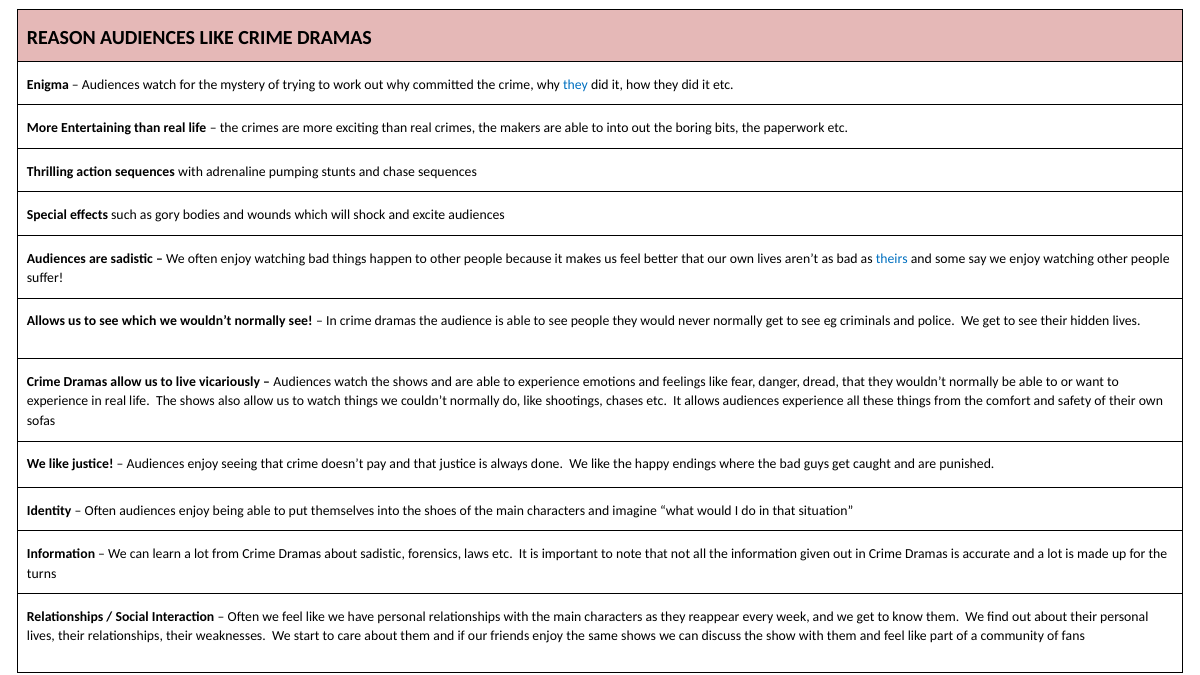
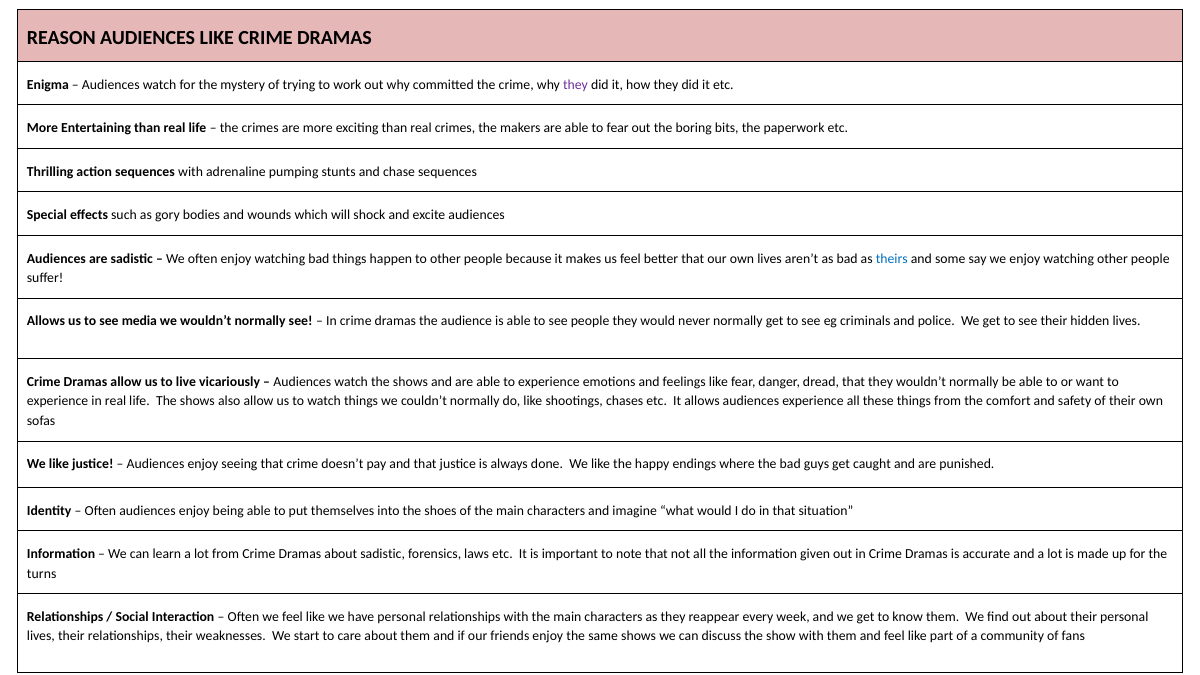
they at (575, 85) colour: blue -> purple
to into: into -> fear
see which: which -> media
